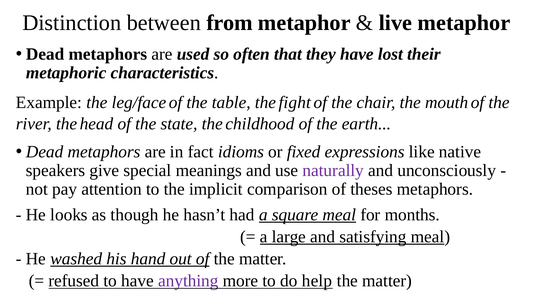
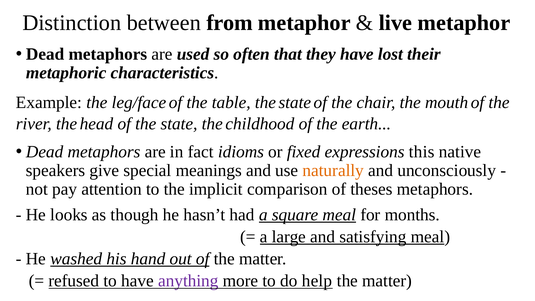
table the fight: fight -> state
like: like -> this
naturally colour: purple -> orange
